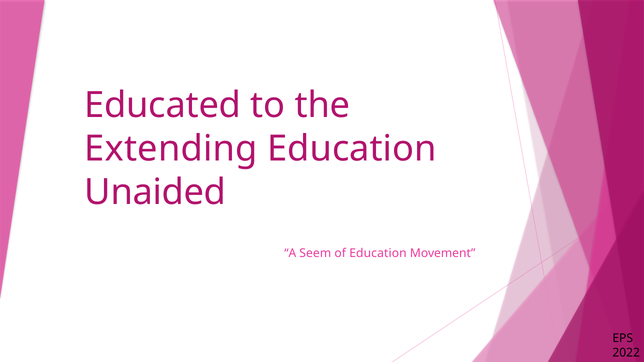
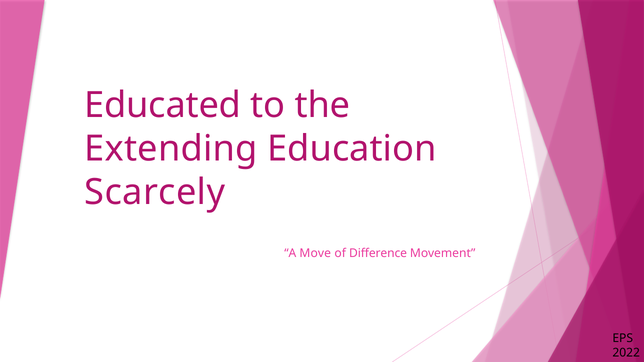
Unaided: Unaided -> Scarcely
Seem: Seem -> Move
of Education: Education -> Difference
